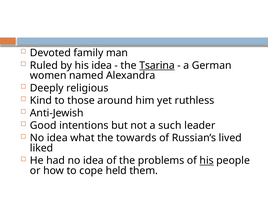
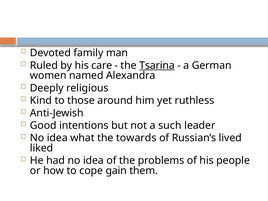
his idea: idea -> care
his at (207, 161) underline: present -> none
held: held -> gain
